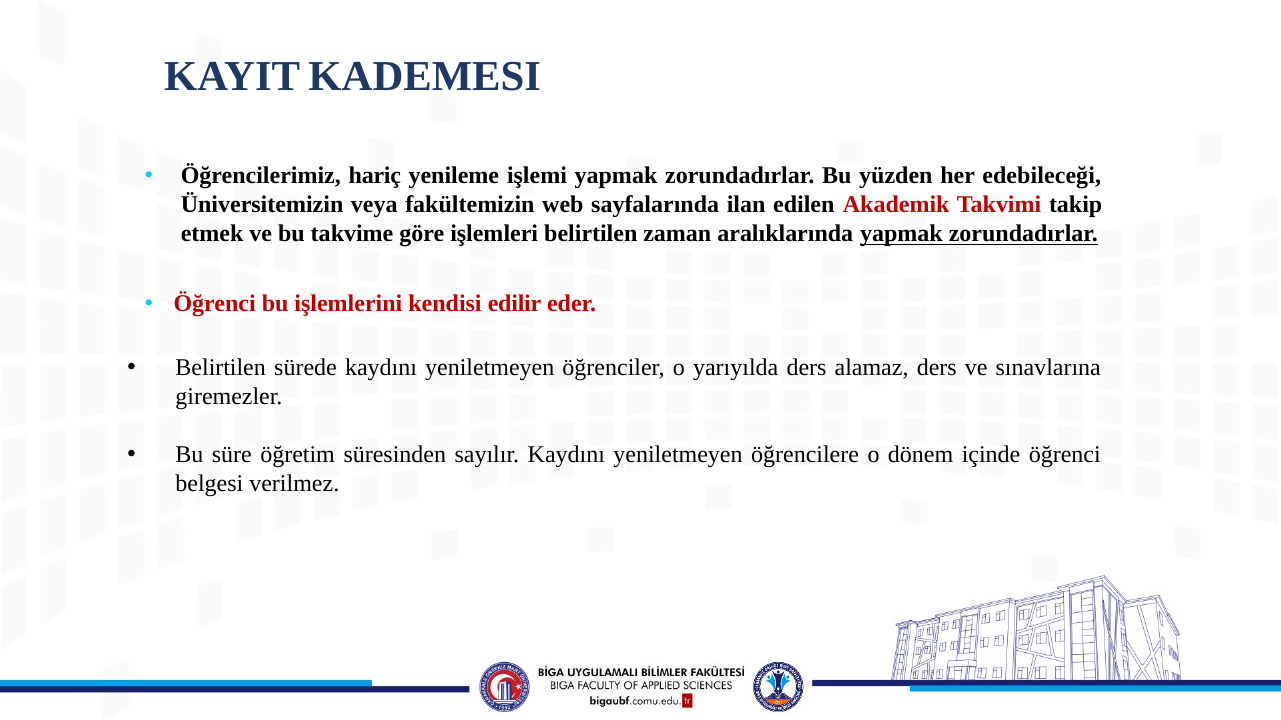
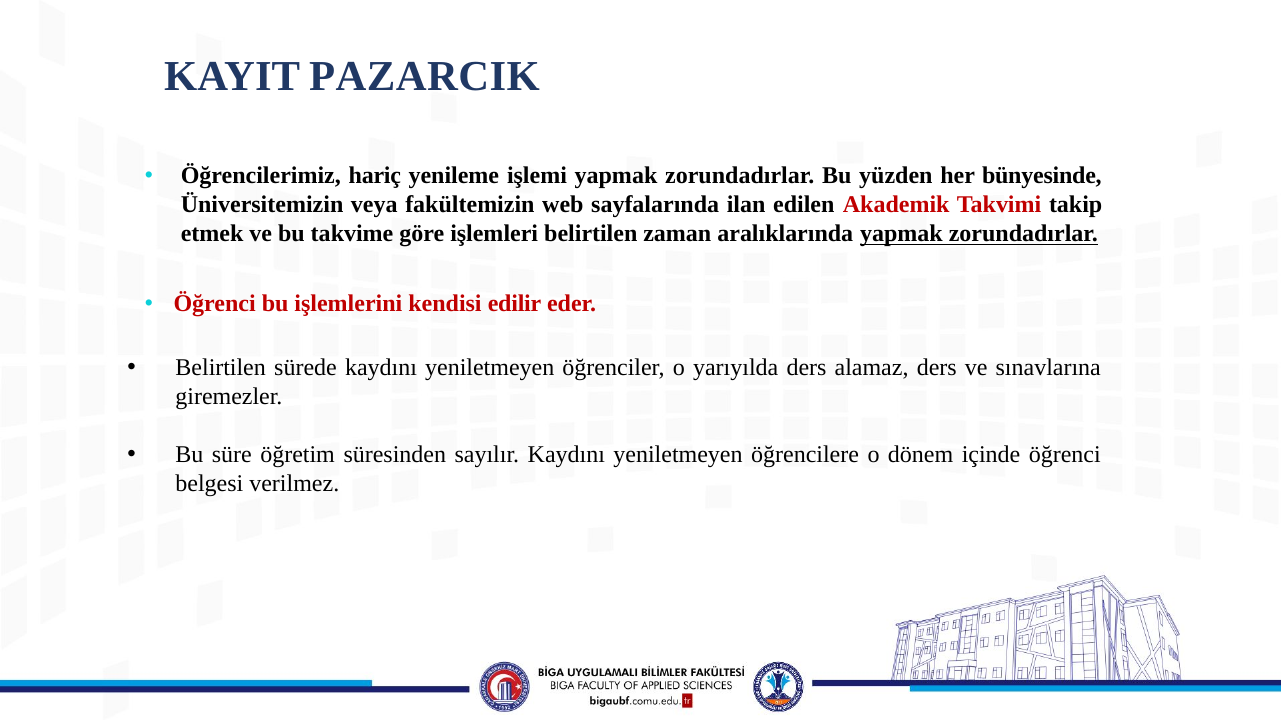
KADEMESI: KADEMESI -> PAZARCIK
edebileceği: edebileceği -> bünyesinde
